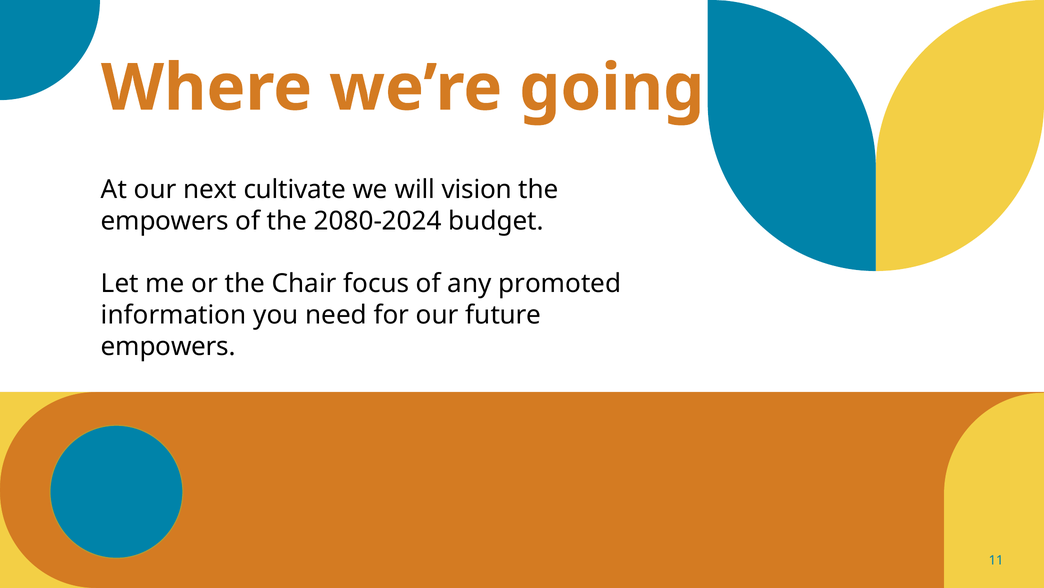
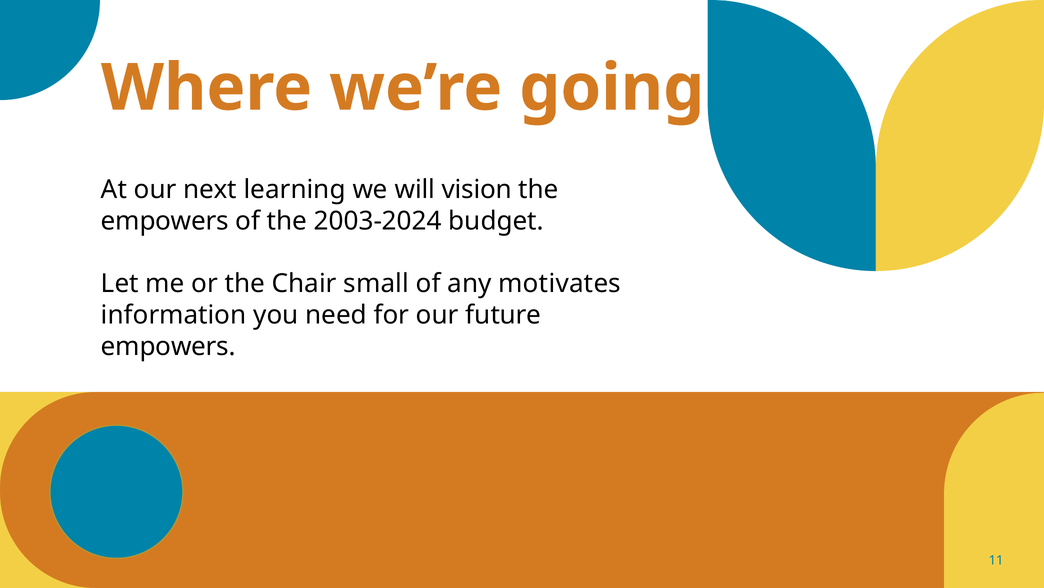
cultivate: cultivate -> learning
2080-2024: 2080-2024 -> 2003-2024
focus: focus -> small
promoted: promoted -> motivates
